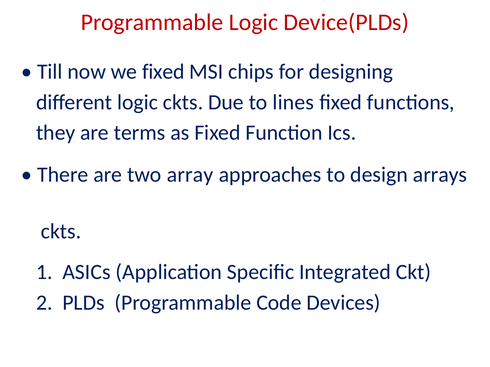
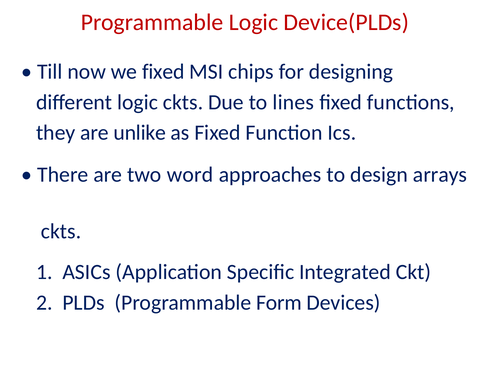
terms: terms -> unlike
array: array -> word
Code: Code -> Form
